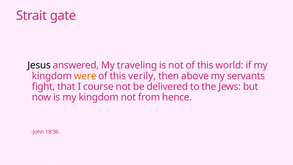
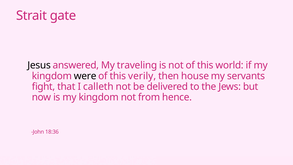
were colour: orange -> black
above: above -> house
course: course -> calleth
